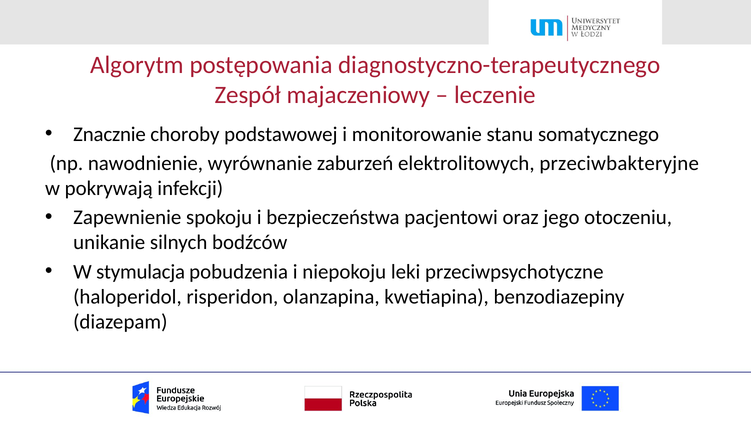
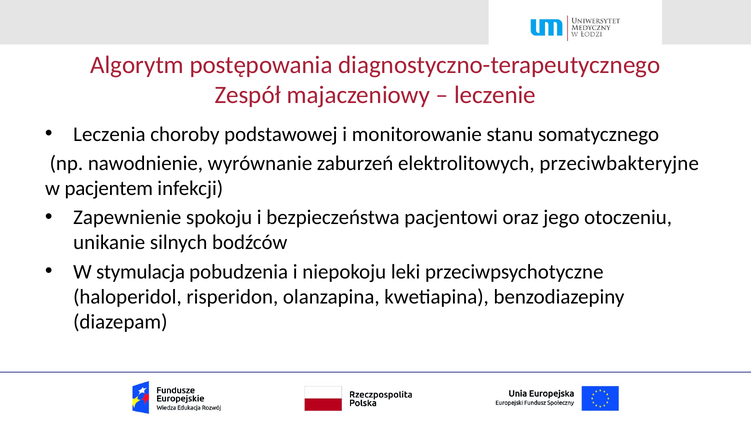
Znacznie: Znacznie -> Leczenia
pokrywają: pokrywają -> pacjentem
